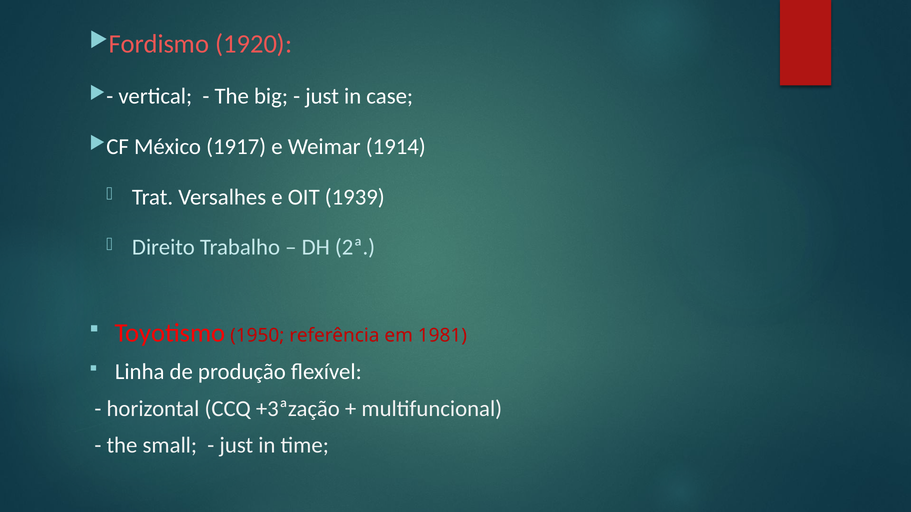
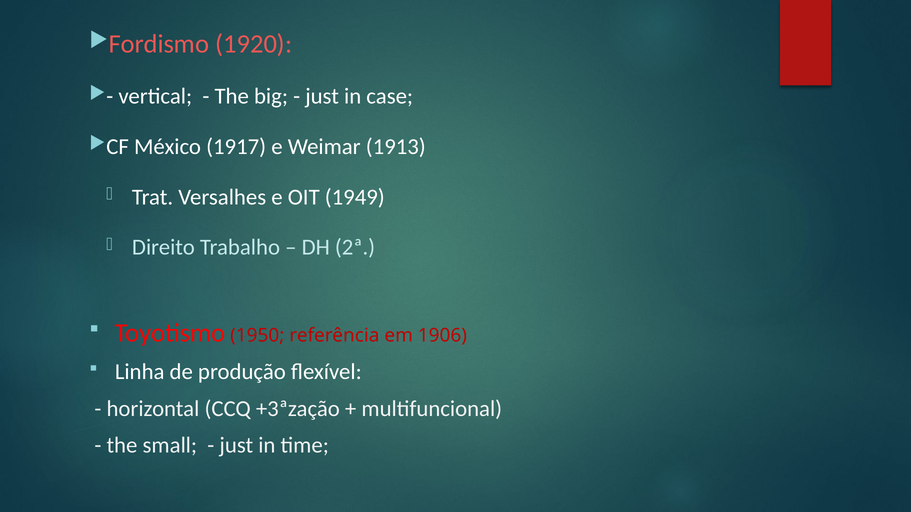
1914: 1914 -> 1913
1939: 1939 -> 1949
1981: 1981 -> 1906
